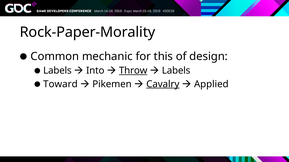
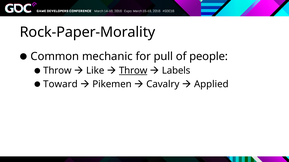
this: this -> pull
design: design -> people
Labels at (57, 71): Labels -> Throw
Into: Into -> Like
Cavalry underline: present -> none
